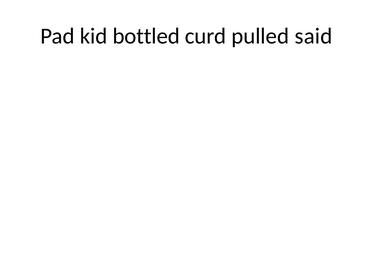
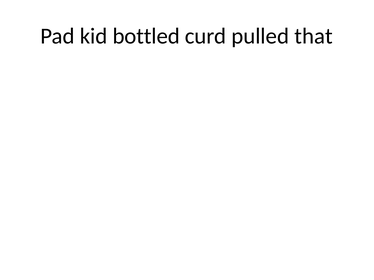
said: said -> that
